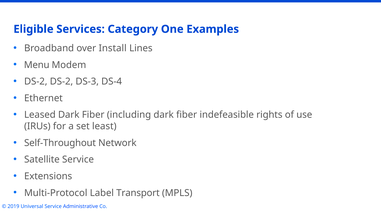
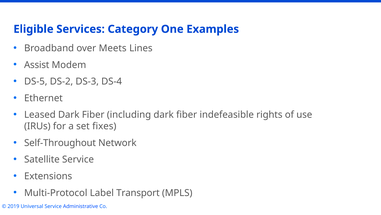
Install: Install -> Meets
Menu: Menu -> Assist
DS-2 at (36, 81): DS-2 -> DS-5
least: least -> fixes
